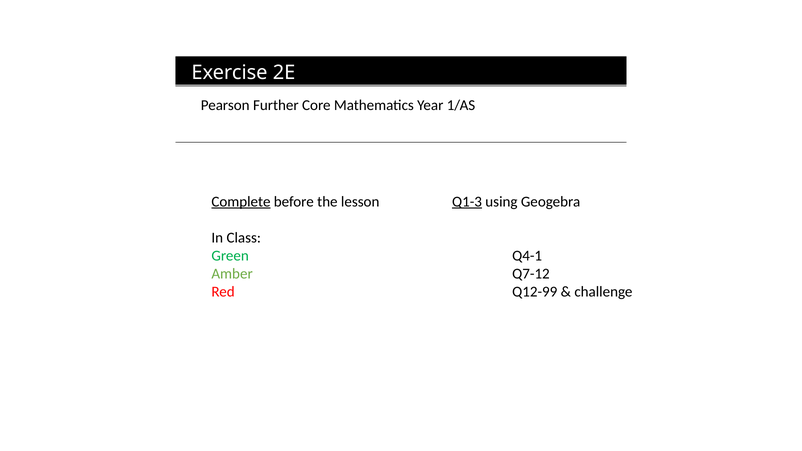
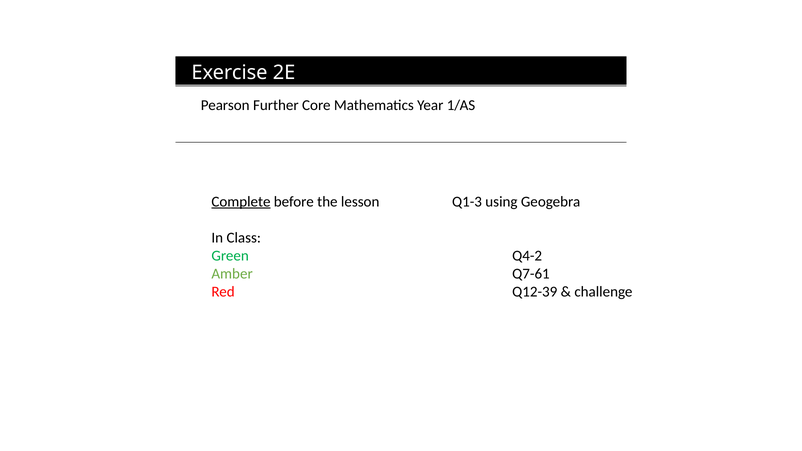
Q1-3 underline: present -> none
Q4-1: Q4-1 -> Q4-2
Q7-12: Q7-12 -> Q7-61
Q12-99: Q12-99 -> Q12-39
